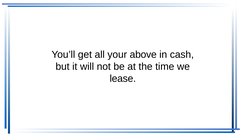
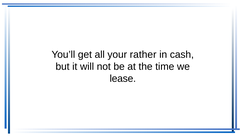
above: above -> rather
